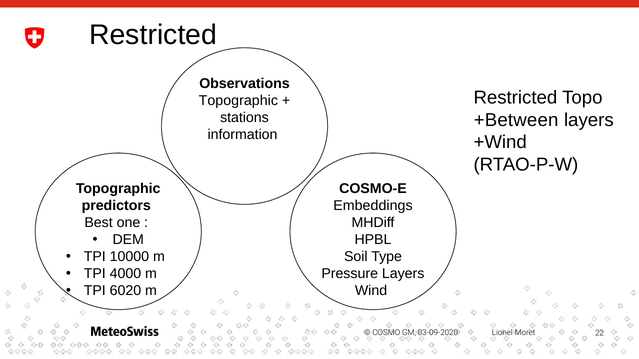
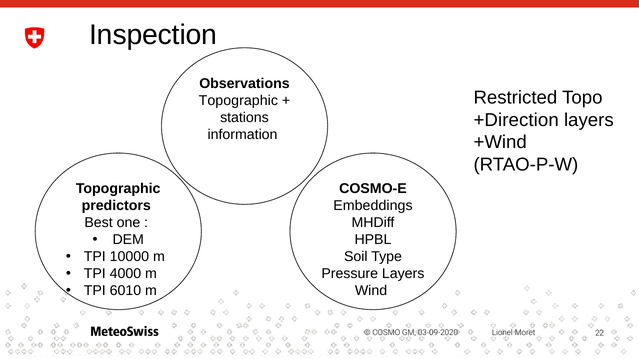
Restricted at (153, 35): Restricted -> Inspection
+Between: +Between -> +Direction
6020: 6020 -> 6010
